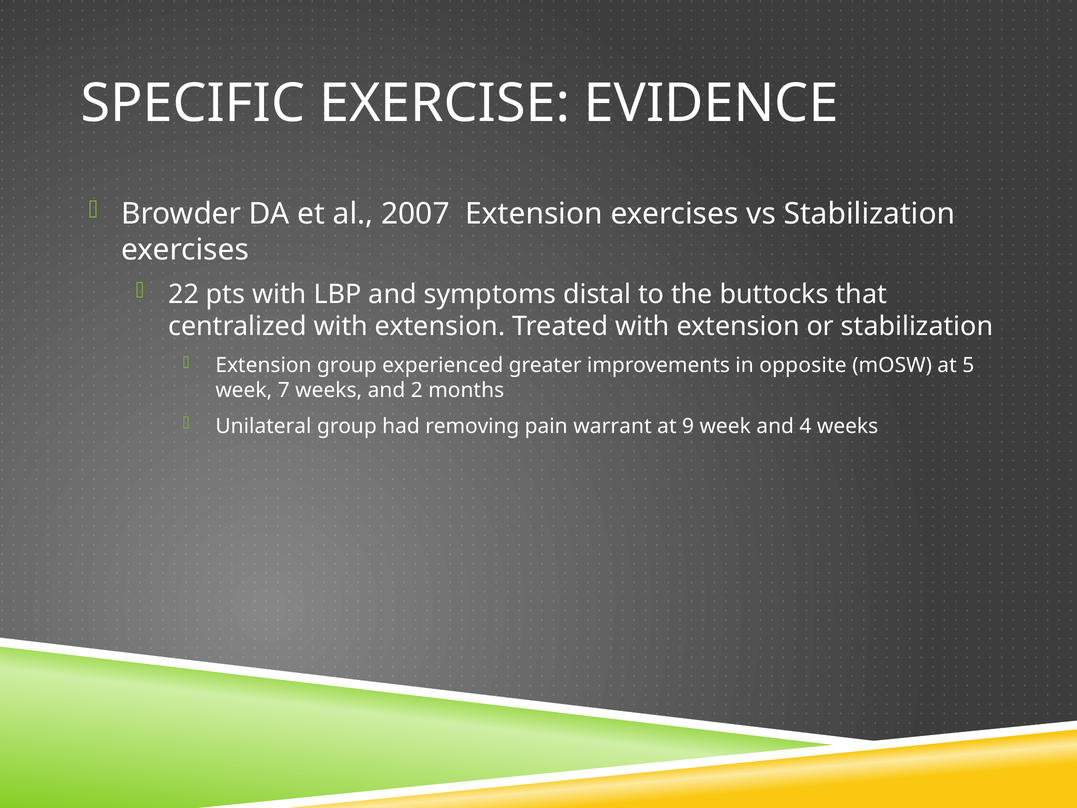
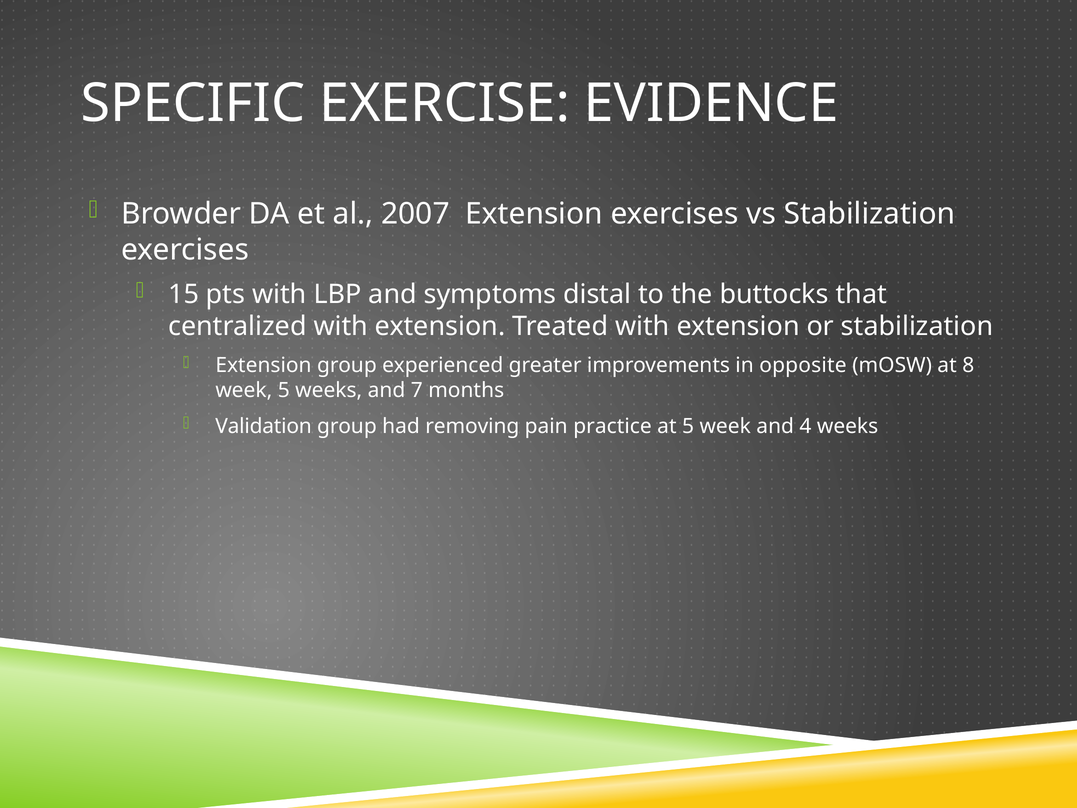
22: 22 -> 15
5: 5 -> 8
week 7: 7 -> 5
2: 2 -> 7
Unilateral: Unilateral -> Validation
warrant: warrant -> practice
at 9: 9 -> 5
